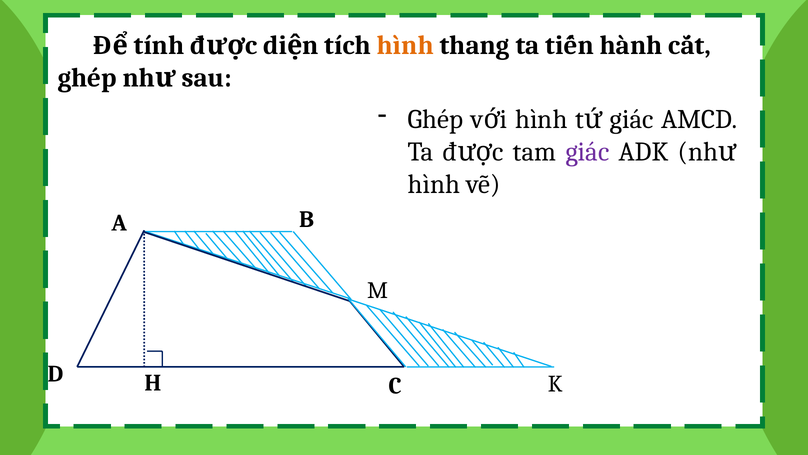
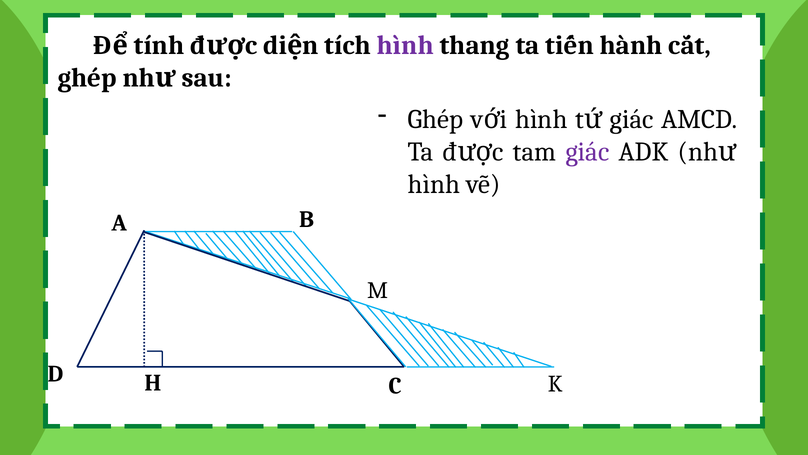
hình at (405, 45) colour: orange -> purple
